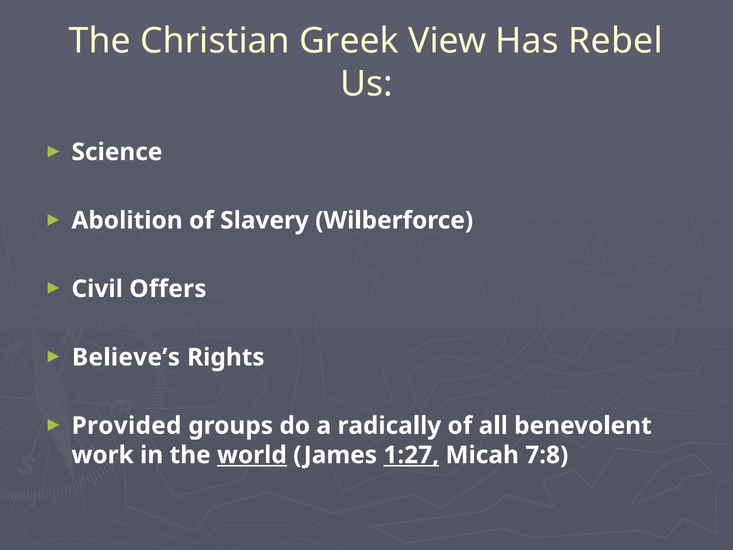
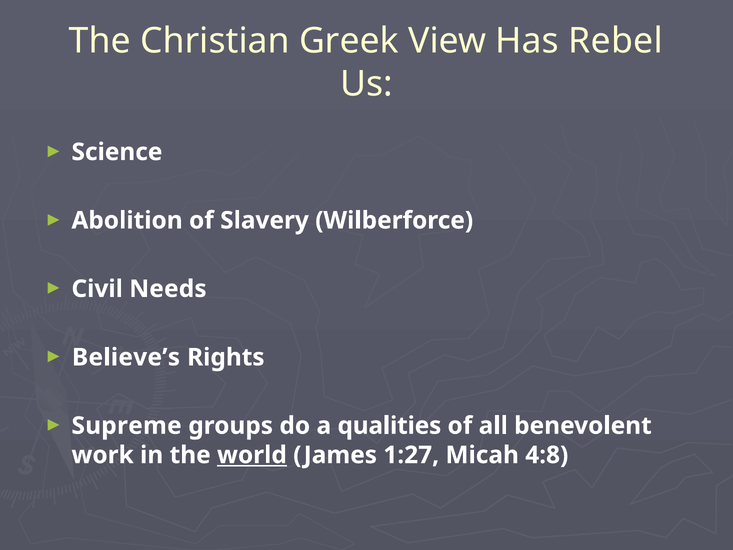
Offers: Offers -> Needs
Provided: Provided -> Supreme
radically: radically -> qualities
1:27 underline: present -> none
7:8: 7:8 -> 4:8
